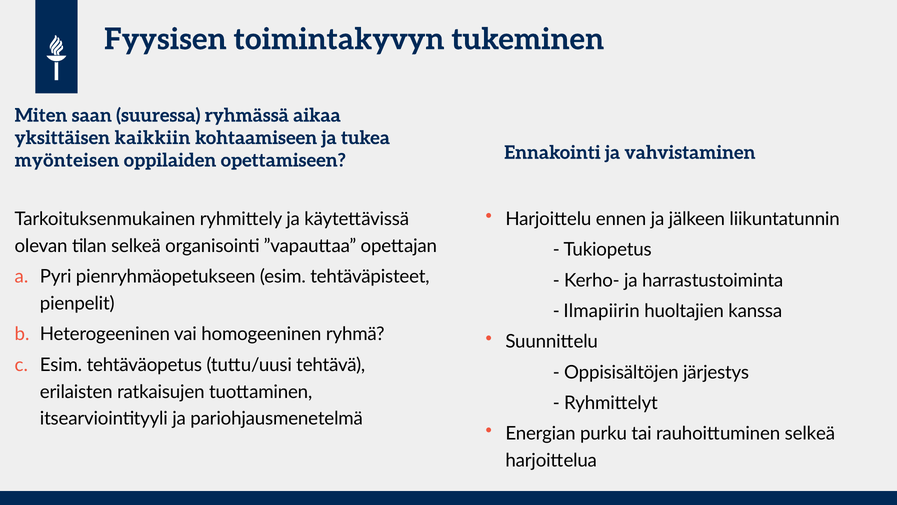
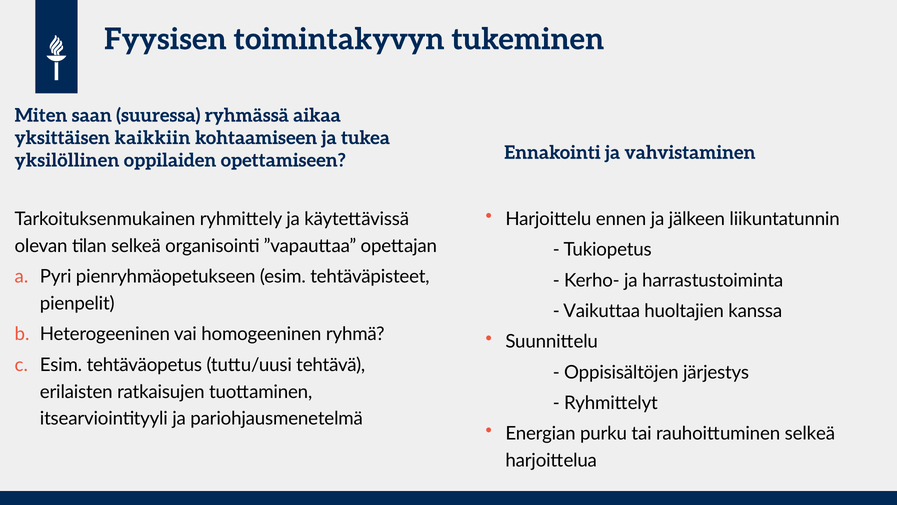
myönteisen: myönteisen -> yksilöllinen
Ilmapiirin: Ilmapiirin -> Vaikuttaa
